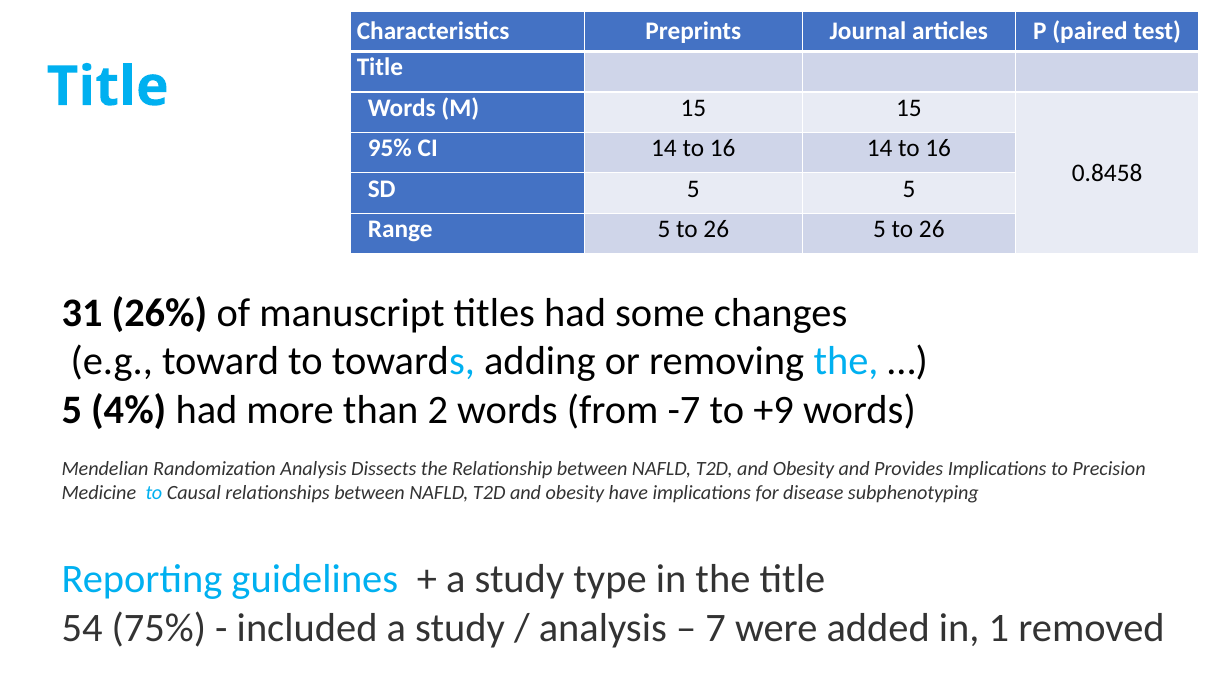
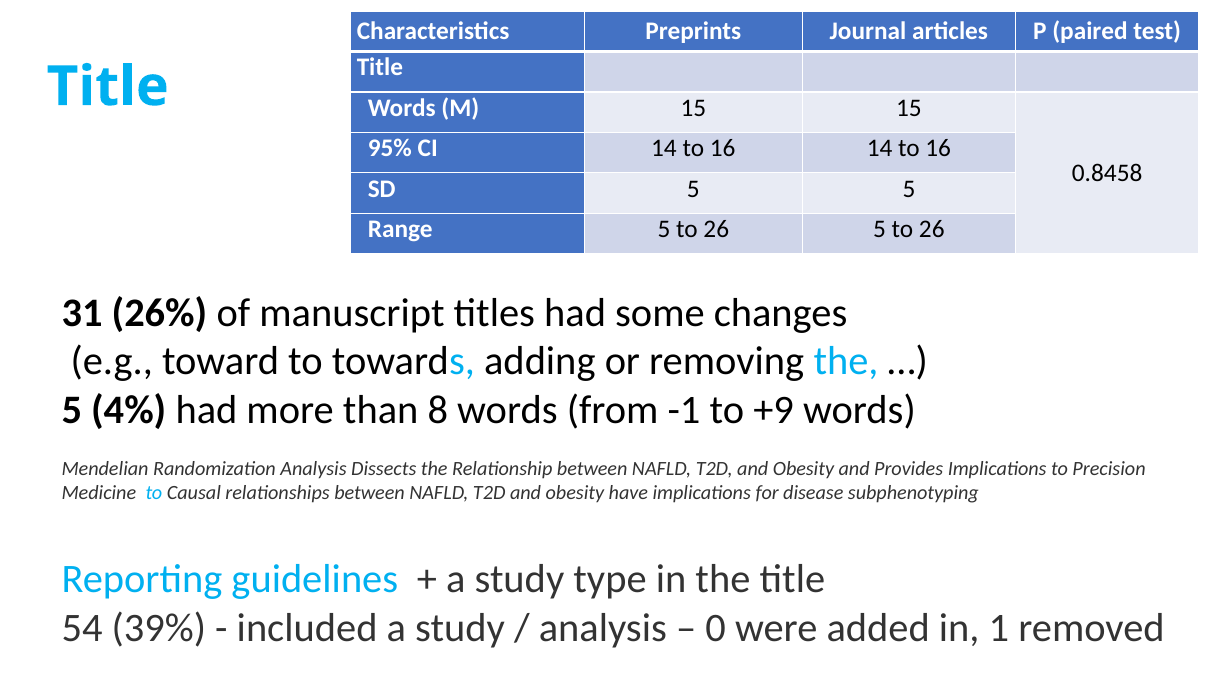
2: 2 -> 8
-7: -7 -> -1
75%: 75% -> 39%
7: 7 -> 0
